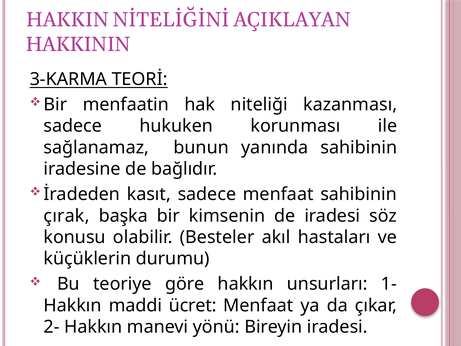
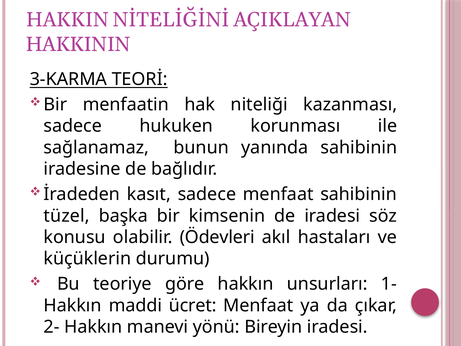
çırak: çırak -> tüzel
Besteler: Besteler -> Ödevleri
